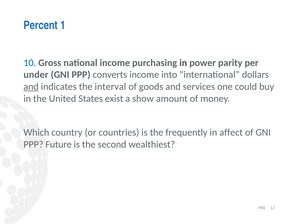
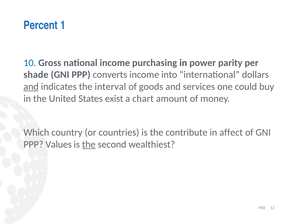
under: under -> shade
show: show -> chart
frequently: frequently -> contribute
Future: Future -> Values
the at (89, 144) underline: none -> present
